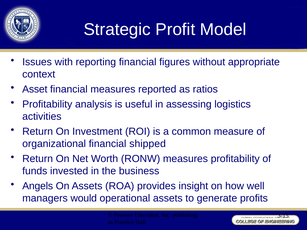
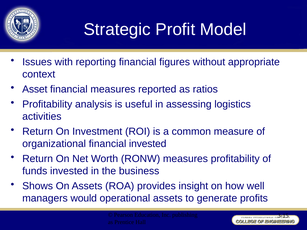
financial shipped: shipped -> invested
Angels: Angels -> Shows
